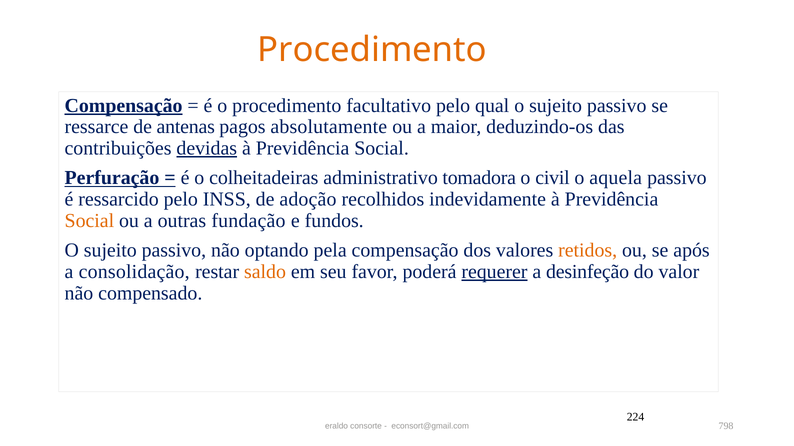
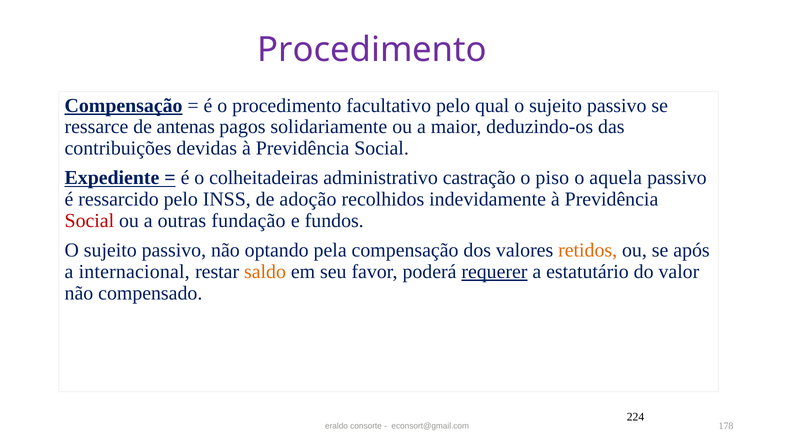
Procedimento at (372, 50) colour: orange -> purple
absolutamente: absolutamente -> solidariamente
devidas underline: present -> none
Perfuração: Perfuração -> Expediente
tomadora: tomadora -> castração
civil: civil -> piso
Social at (89, 221) colour: orange -> red
consolidação: consolidação -> internacional
desinfeção: desinfeção -> estatutário
798: 798 -> 178
